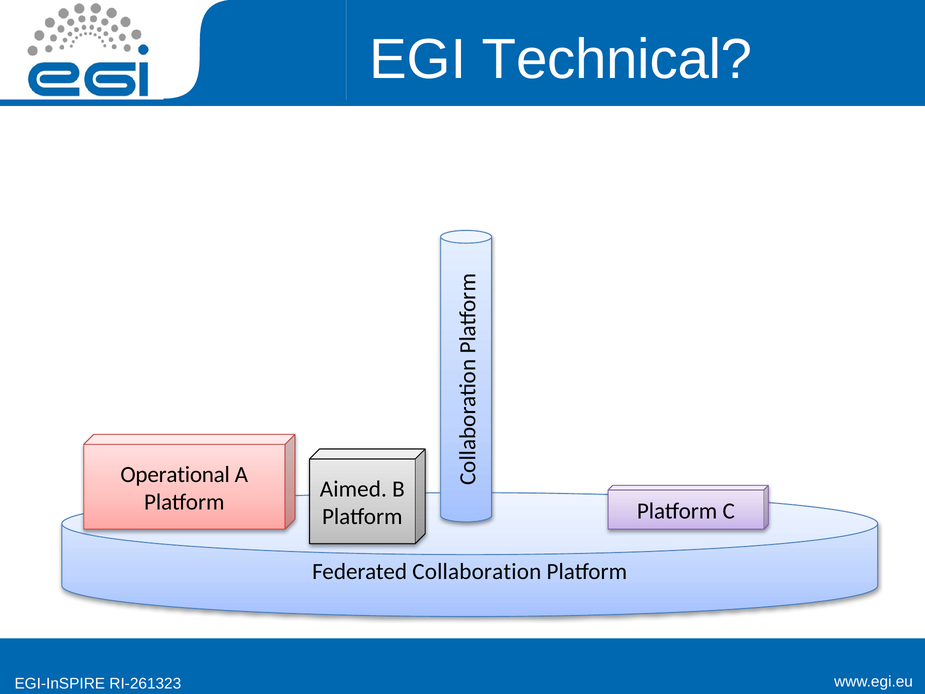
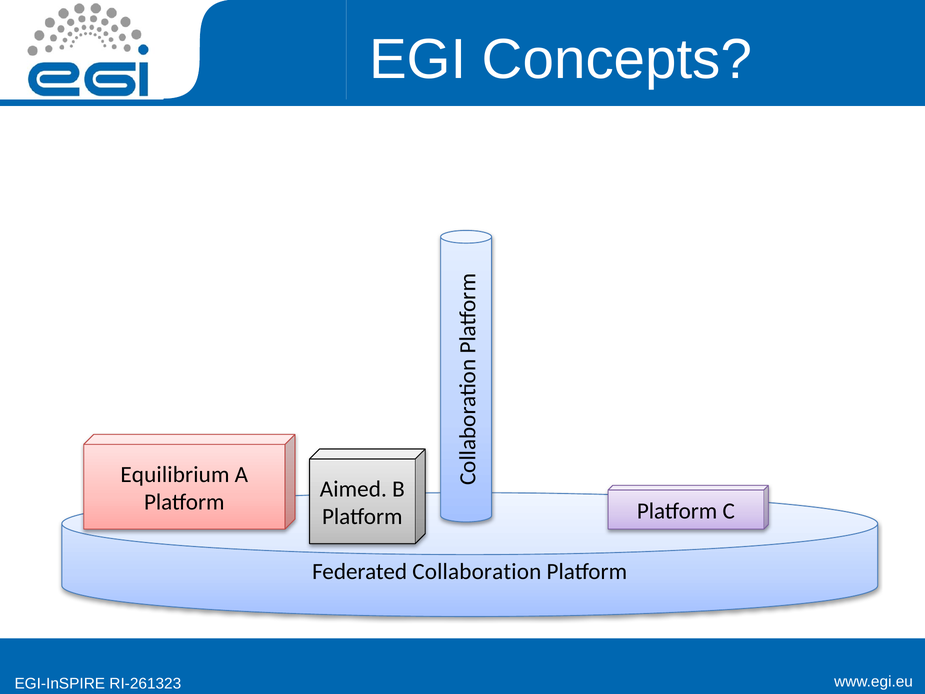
Technical: Technical -> Concepts
Operational: Operational -> Equilibrium
